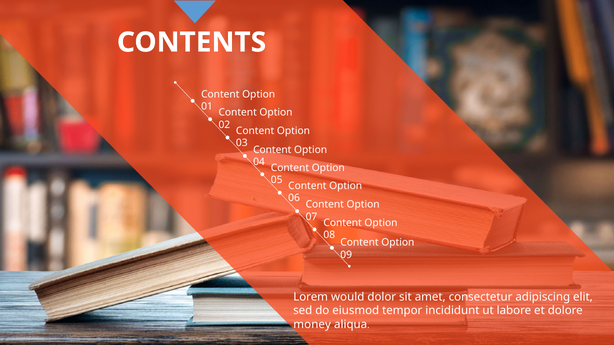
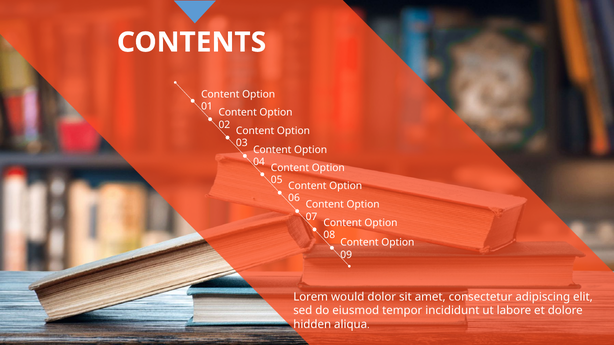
money: money -> hidden
